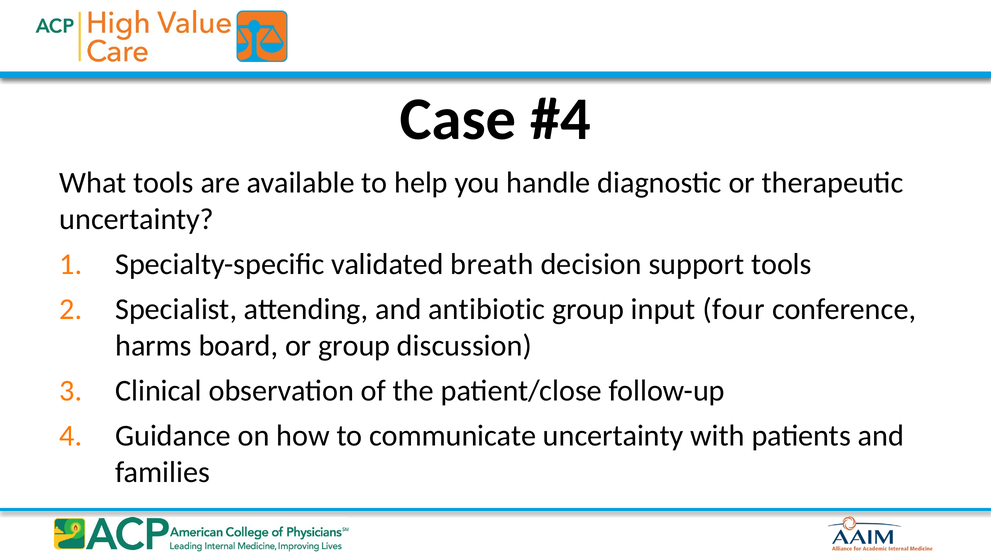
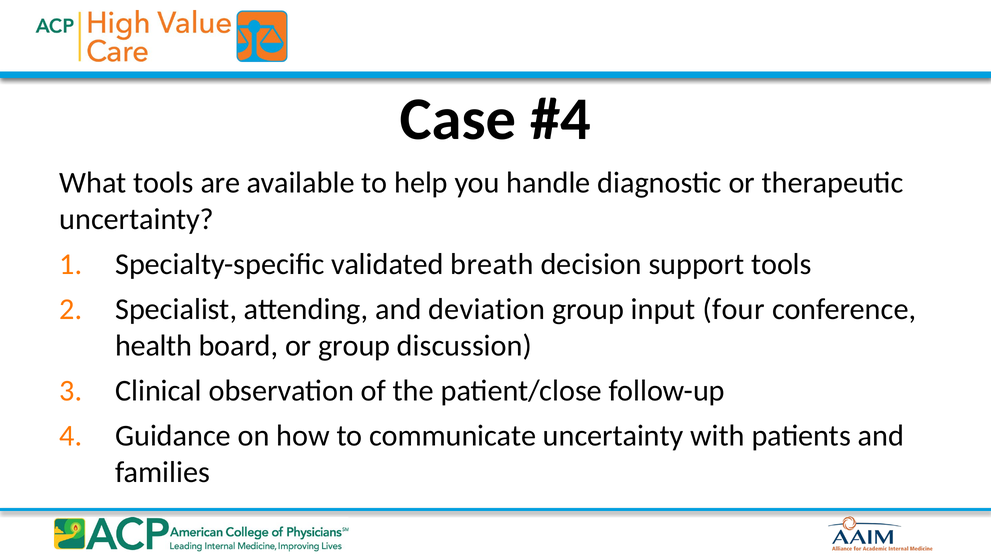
antibiotic: antibiotic -> deviation
harms: harms -> health
